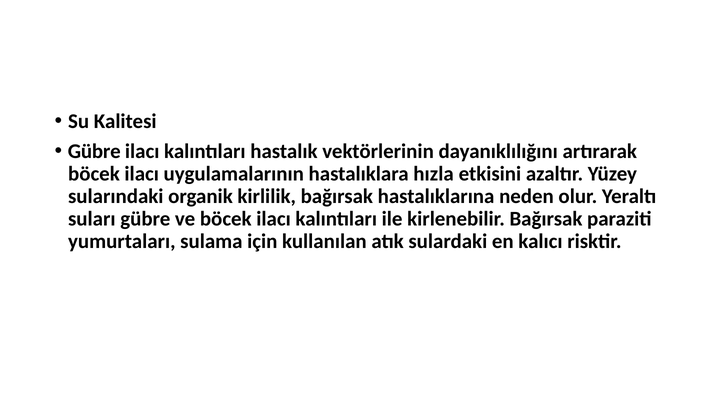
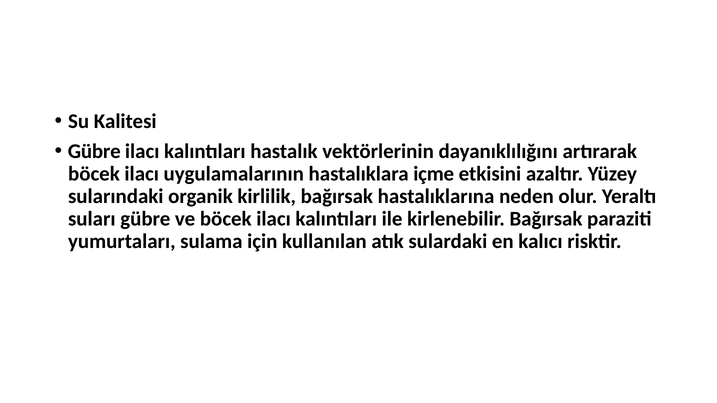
hızla: hızla -> içme
